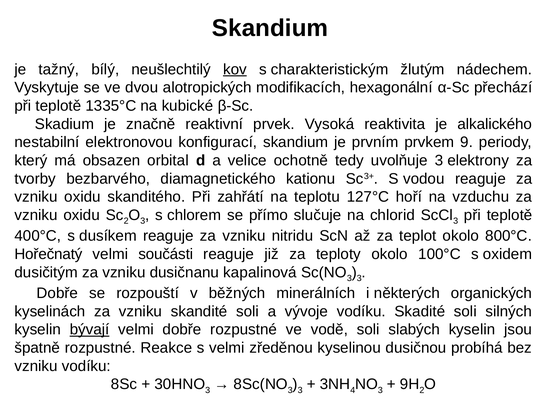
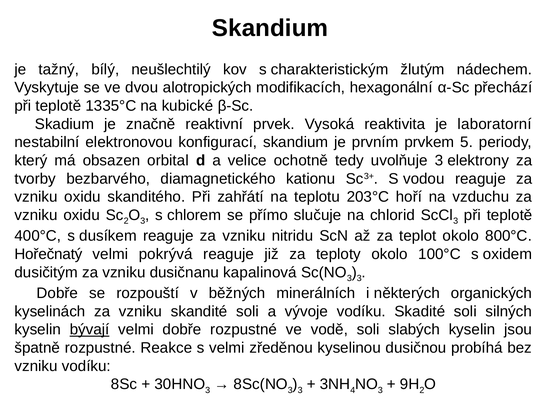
kov underline: present -> none
alkalického: alkalického -> laboratorní
9: 9 -> 5
127°C: 127°C -> 203°C
součásti: součásti -> pokrývá
